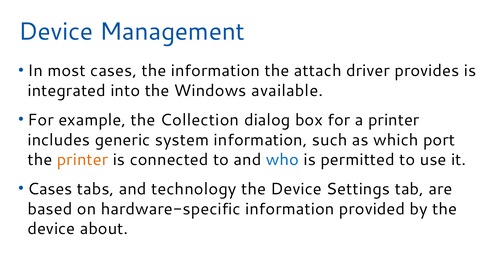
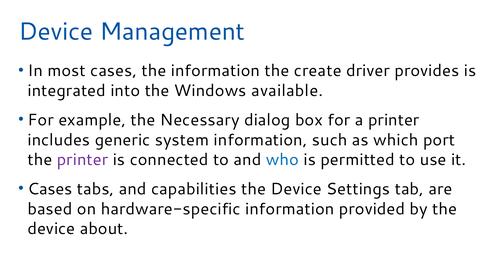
attach: attach -> create
Collection: Collection -> Necessary
printer at (82, 160) colour: orange -> purple
technology: technology -> capabilities
